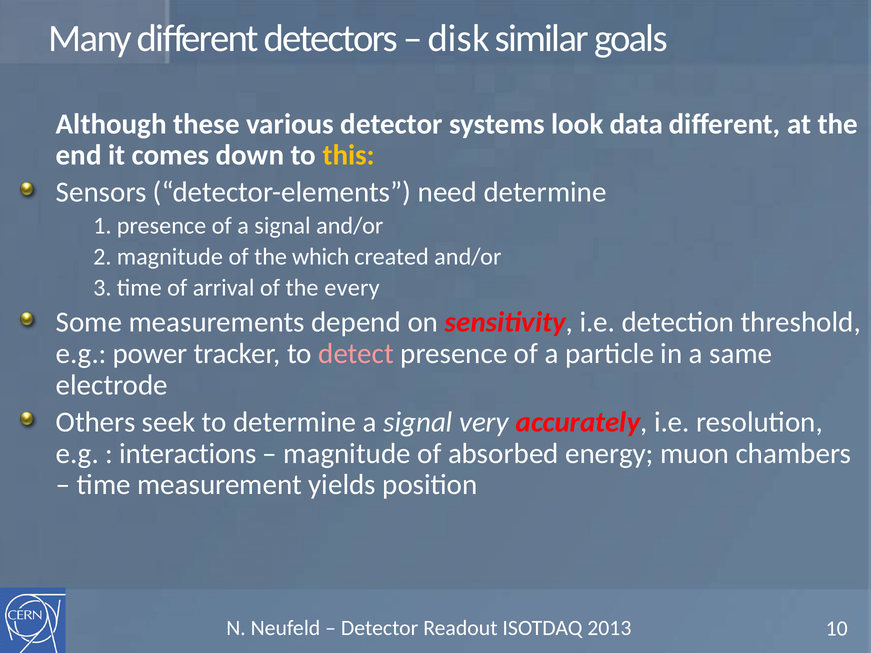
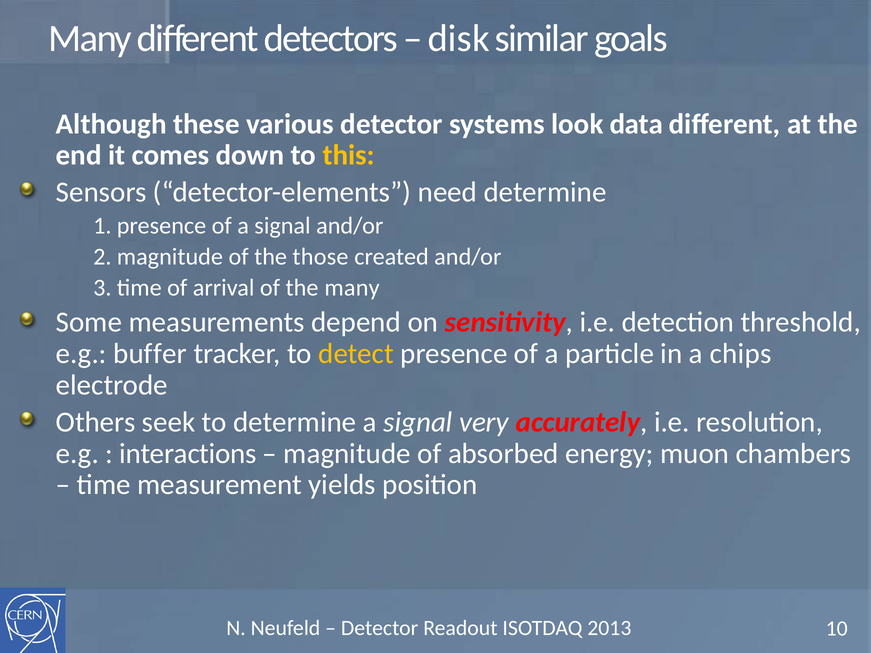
which: which -> those
the every: every -> many
power: power -> buffer
detect colour: pink -> yellow
same: same -> chips
